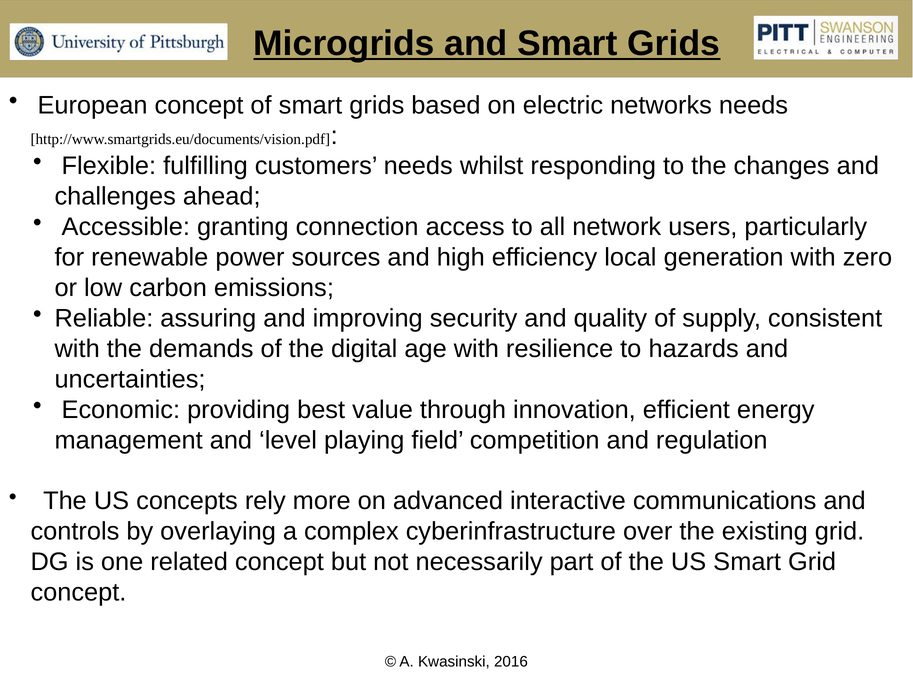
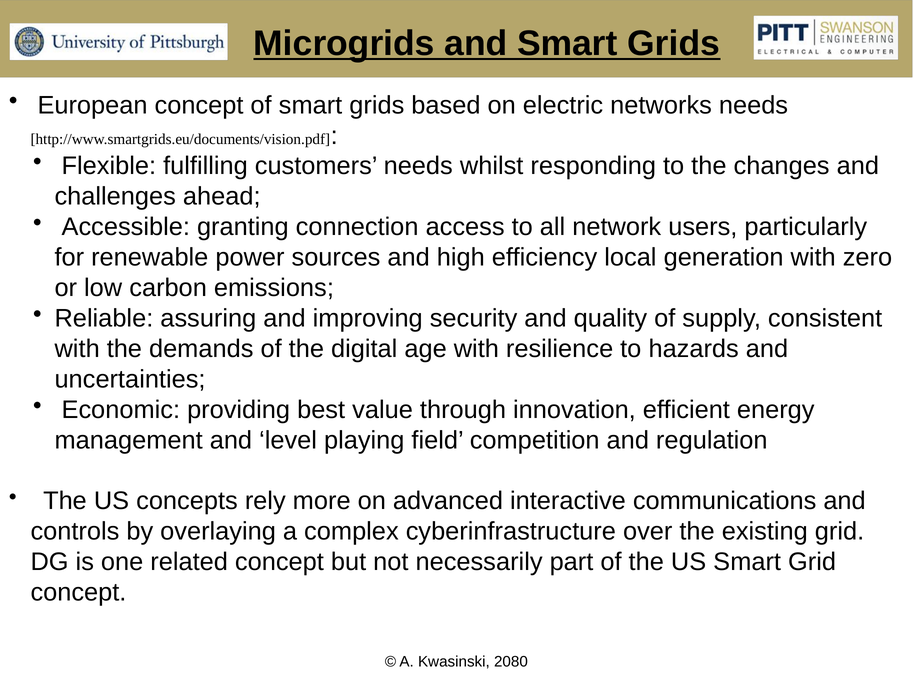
2016: 2016 -> 2080
